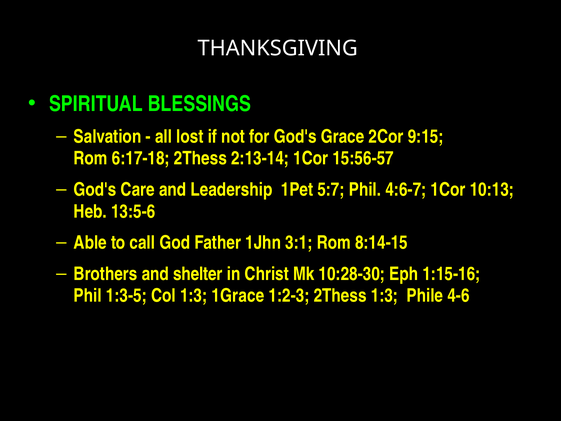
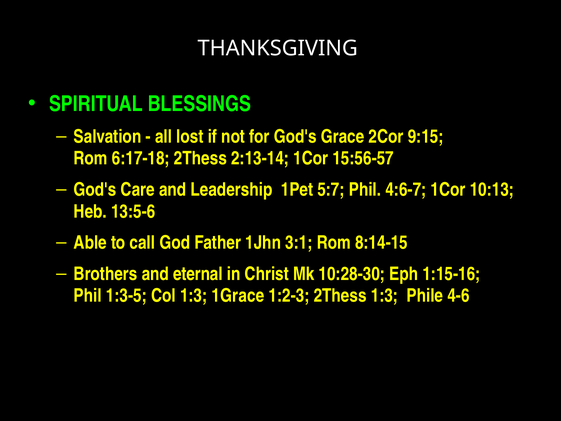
shelter: shelter -> eternal
